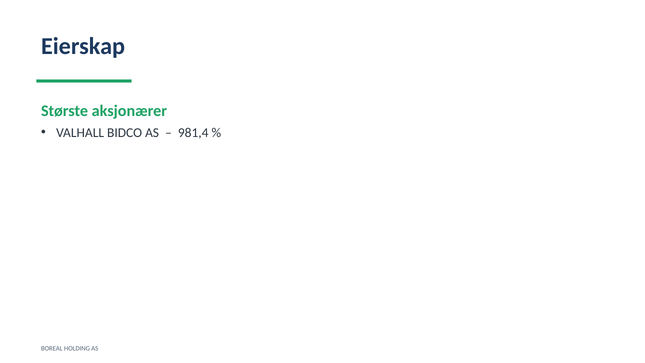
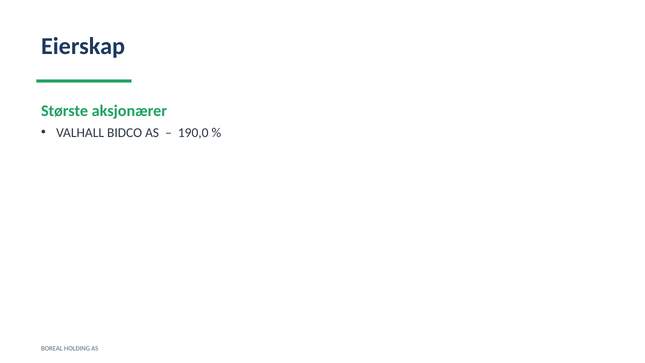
981,4: 981,4 -> 190,0
